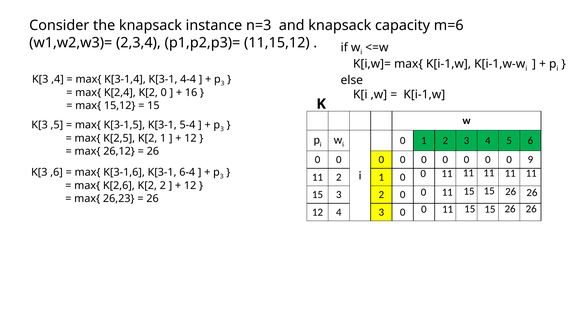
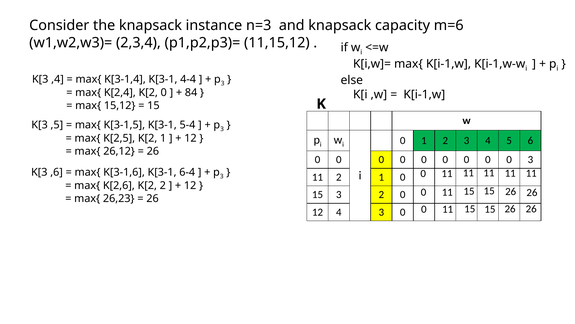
16: 16 -> 84
0 9: 9 -> 3
